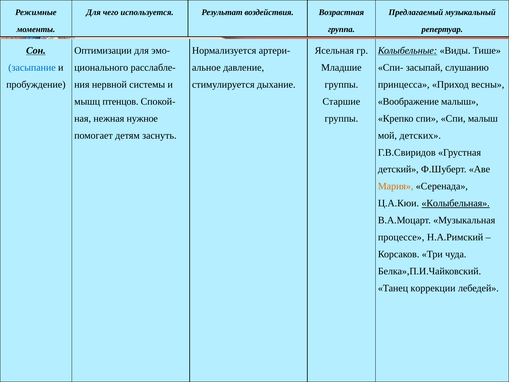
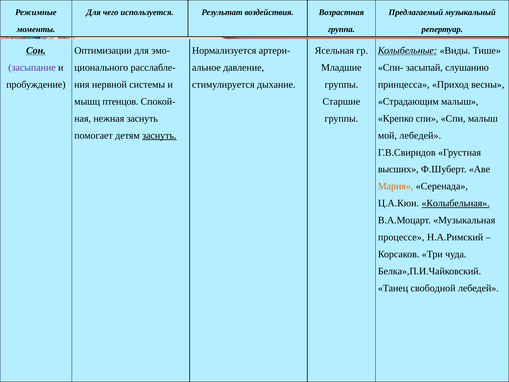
засыпание colour: blue -> purple
Воображение: Воображение -> Страдающим
нежная нужное: нужное -> заснуть
заснуть at (159, 135) underline: none -> present
мой детских: детских -> лебедей
детский: детский -> высших
коррекции: коррекции -> свободной
